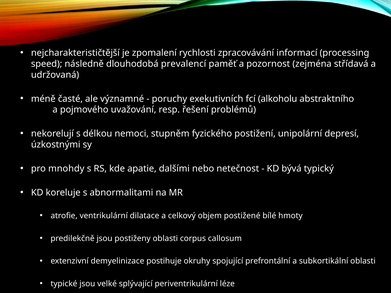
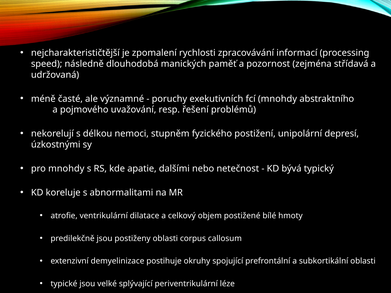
prevalencí: prevalencí -> manických
fcí alkoholu: alkoholu -> mnohdy
